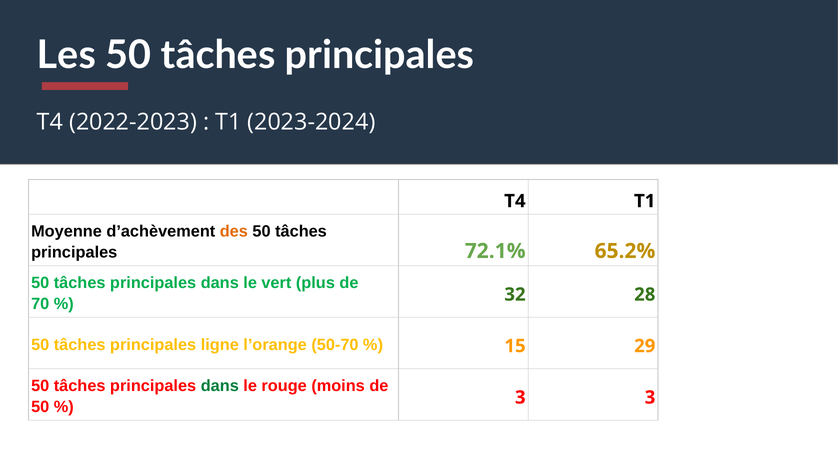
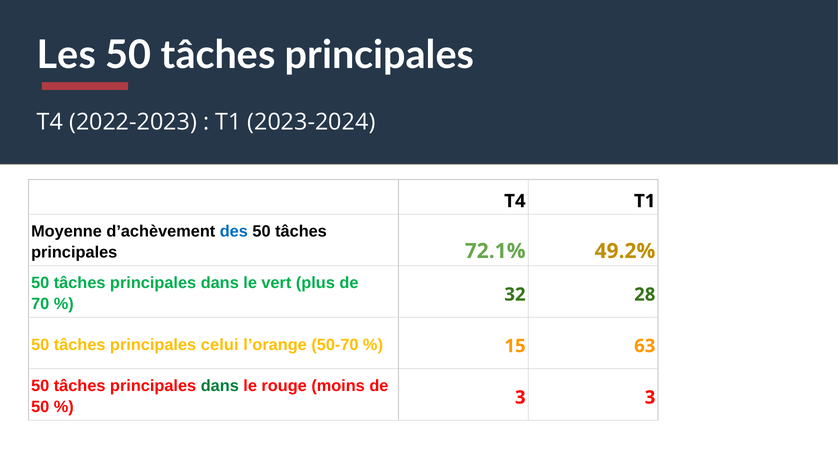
des colour: orange -> blue
65.2%: 65.2% -> 49.2%
ligne: ligne -> celui
29: 29 -> 63
